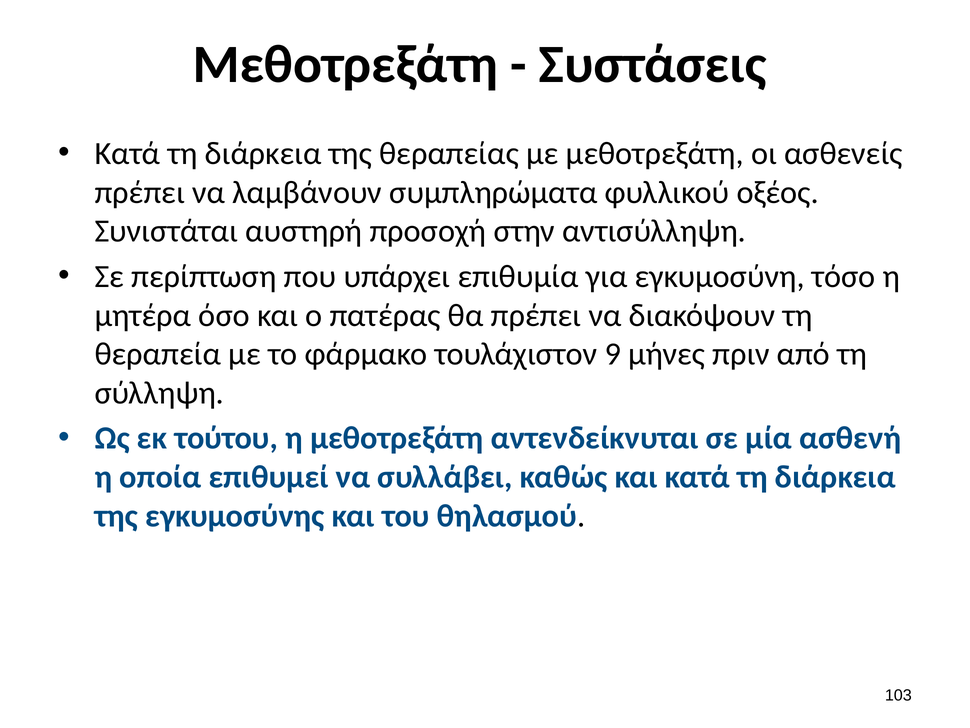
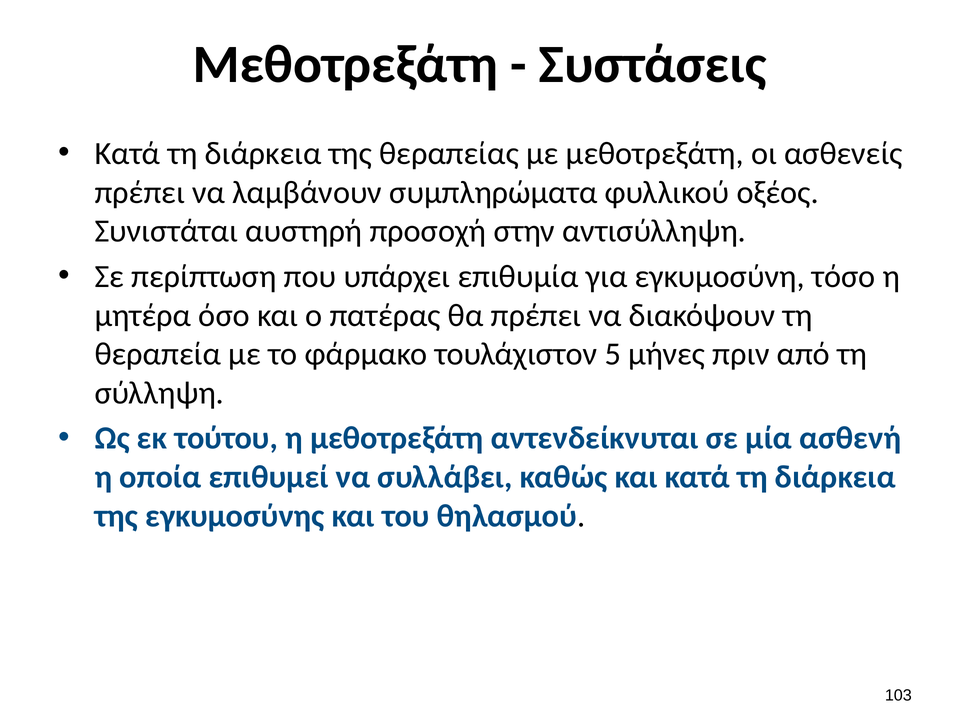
9: 9 -> 5
